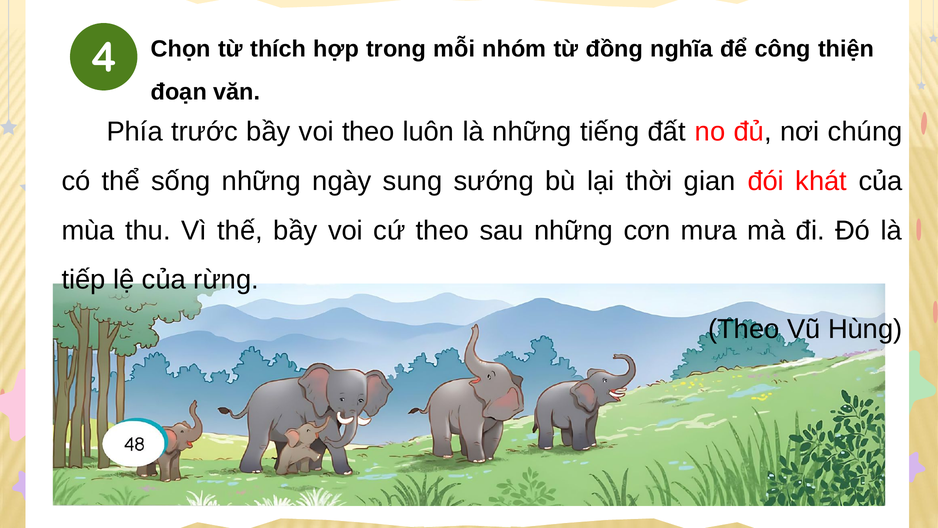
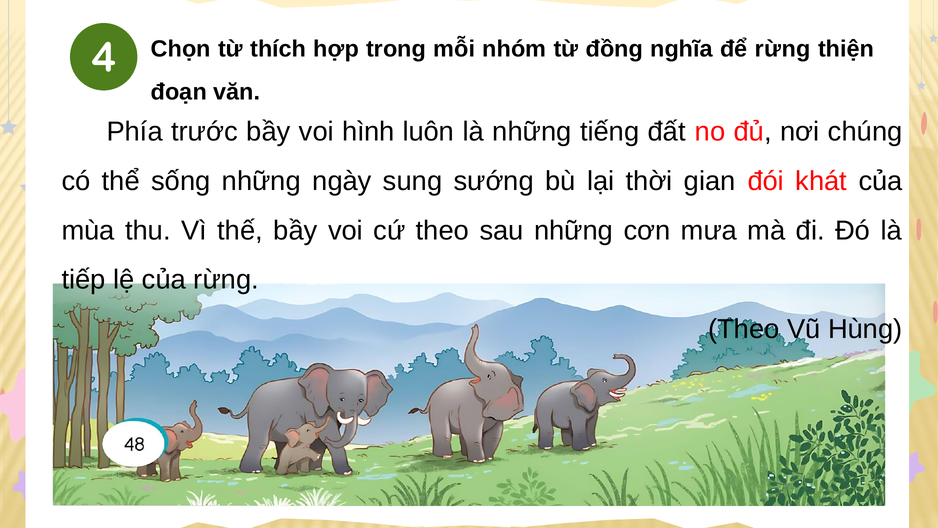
để công: công -> rừng
voi theo: theo -> hình
